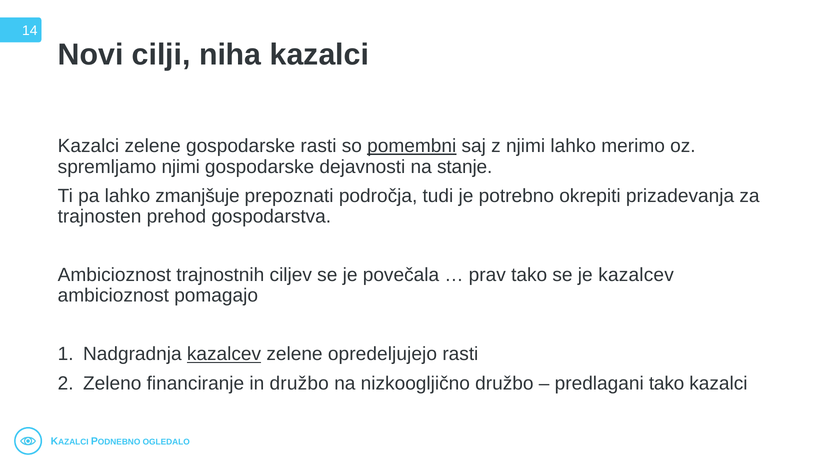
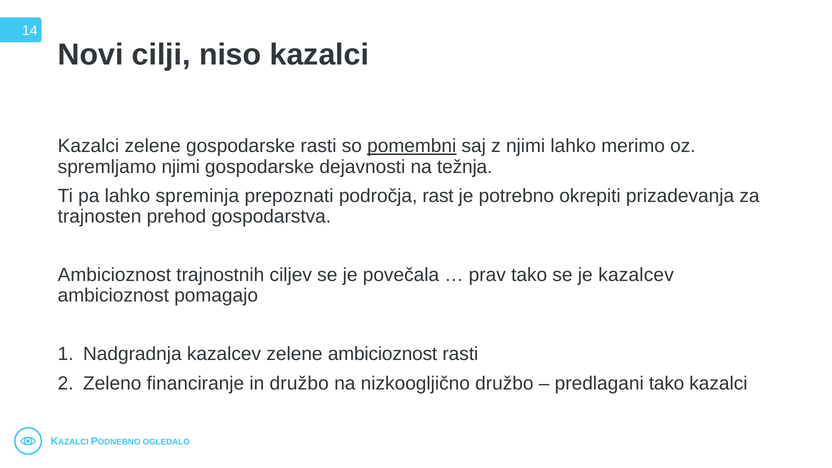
niha: niha -> niso
stanje: stanje -> težnja
zmanjšuje: zmanjšuje -> spreminja
tudi: tudi -> rast
kazalcev at (224, 354) underline: present -> none
zelene opredeljujejo: opredeljujejo -> ambicioznost
